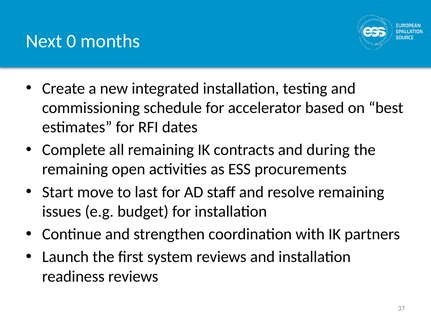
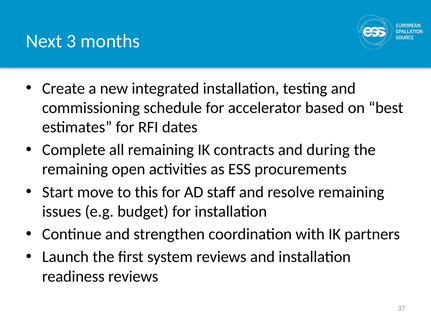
0: 0 -> 3
last: last -> this
